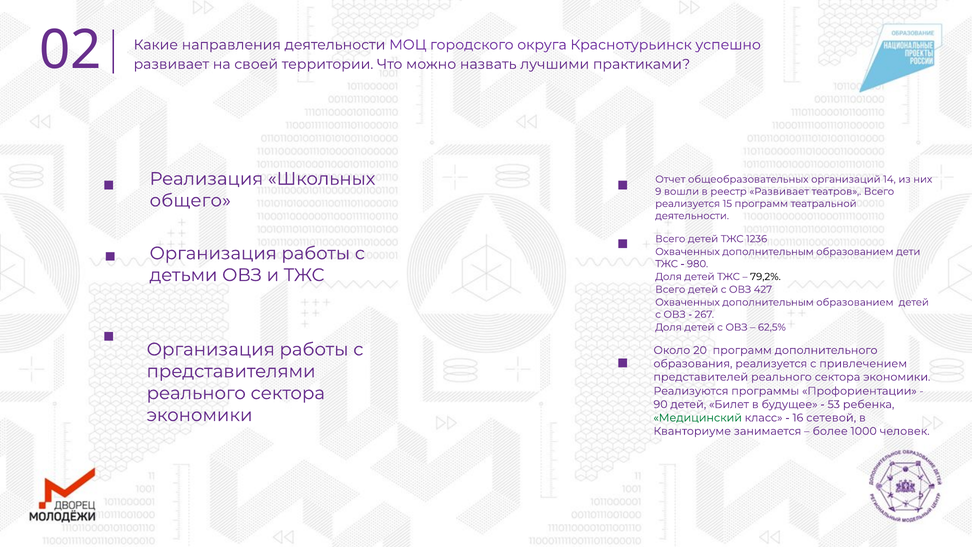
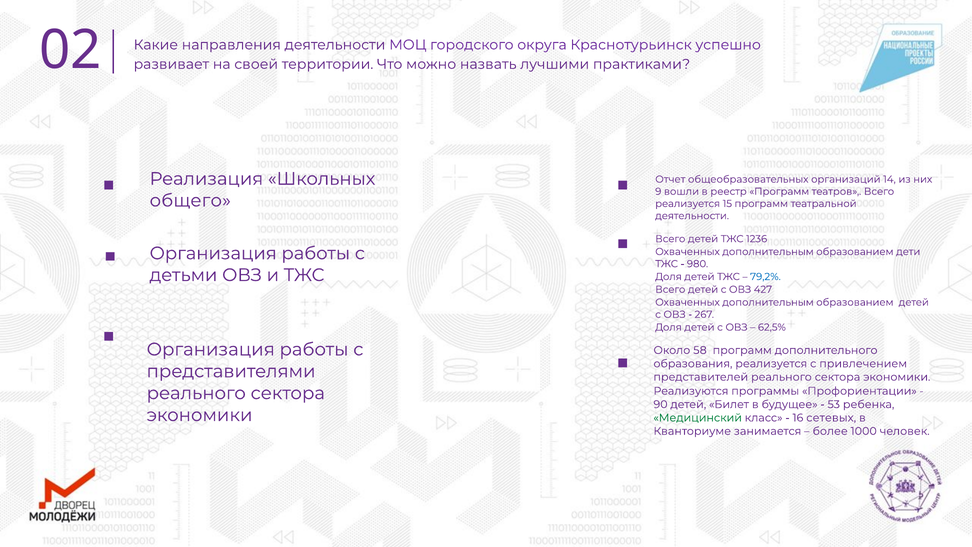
реестр Развивает: Развивает -> Программ
79,2% colour: black -> blue
20: 20 -> 58
сетевой: сетевой -> сетевых
